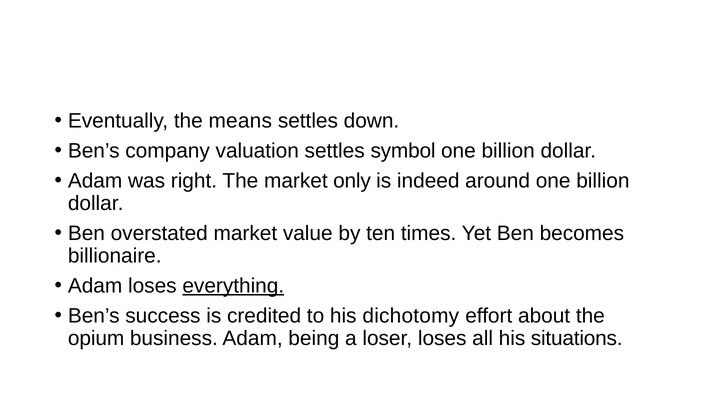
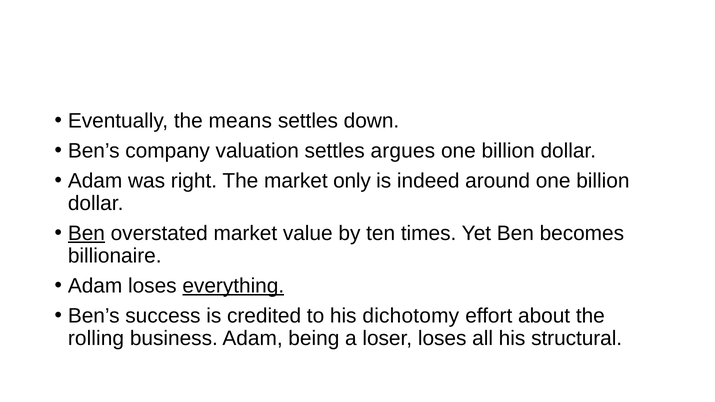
symbol: symbol -> argues
Ben at (86, 233) underline: none -> present
opium: opium -> rolling
situations: situations -> structural
